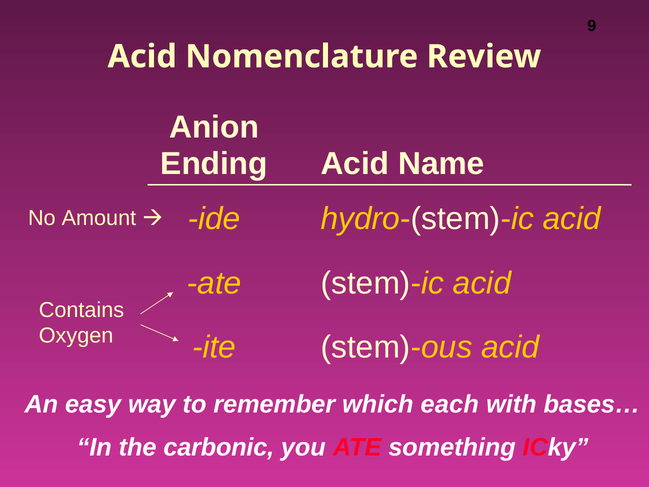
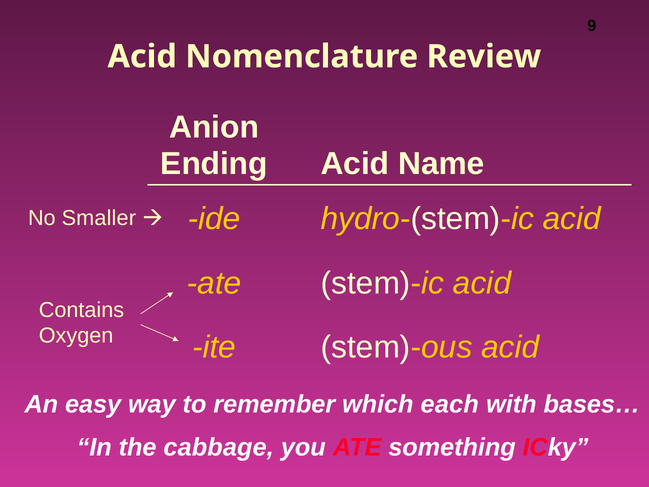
Amount: Amount -> Smaller
carbonic: carbonic -> cabbage
